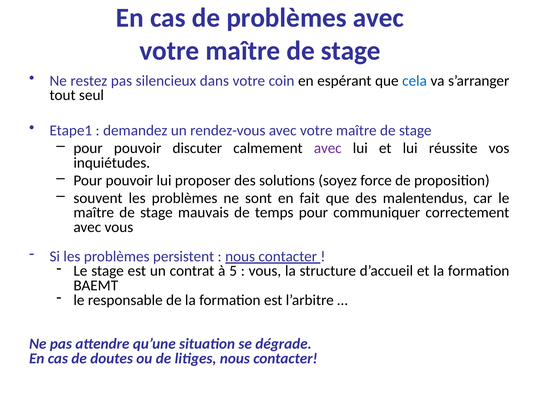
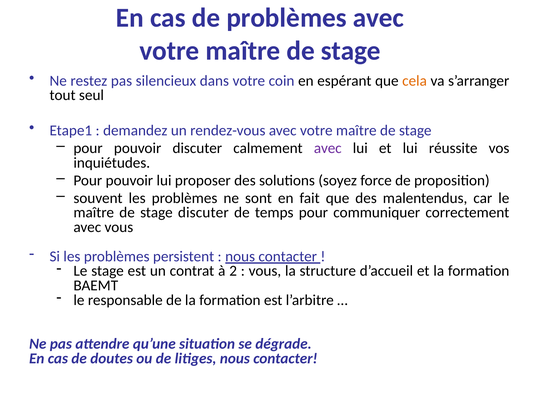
cela colour: blue -> orange
stage mauvais: mauvais -> discuter
5: 5 -> 2
